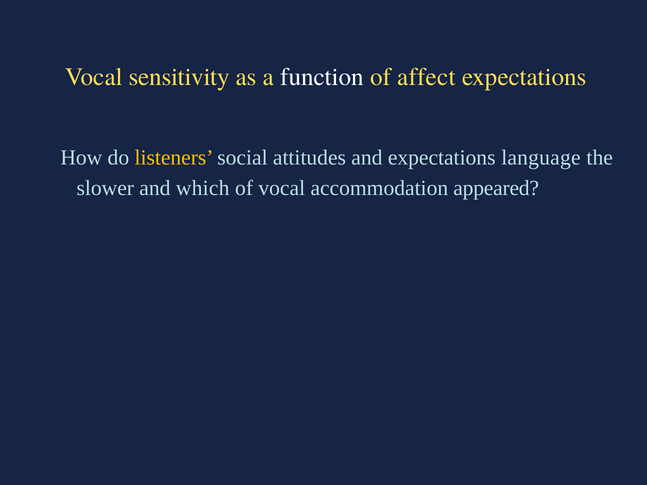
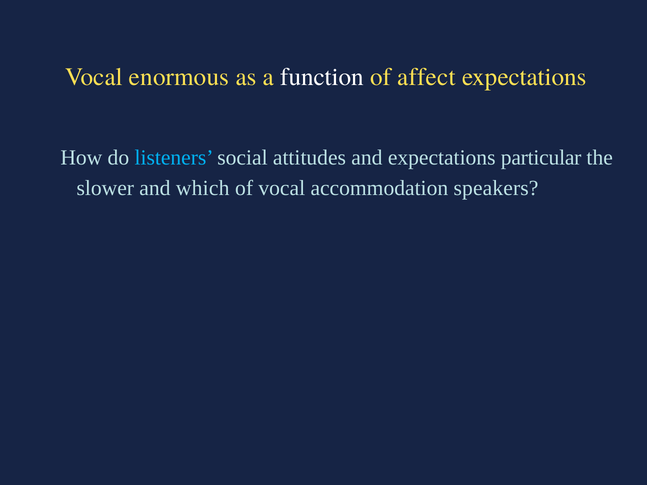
sensitivity: sensitivity -> enormous
listeners colour: yellow -> light blue
language: language -> particular
appeared: appeared -> speakers
